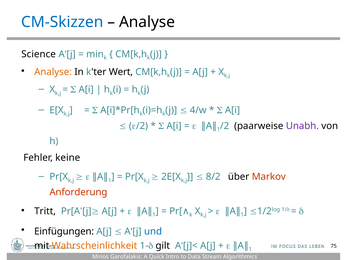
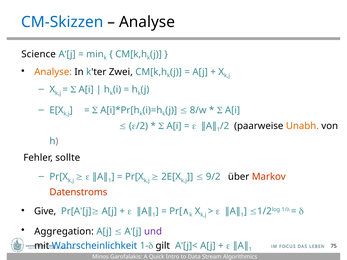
Wert: Wert -> Zwei
4/w: 4/w -> 8/w
Unabh colour: purple -> orange
keine: keine -> sollte
8/2: 8/2 -> 9/2
Anforderung: Anforderung -> Datenstroms
Tritt: Tritt -> Give
Einfügungen: Einfügungen -> Aggregation
und colour: blue -> purple
Wahrscheinlichkeit colour: orange -> blue
